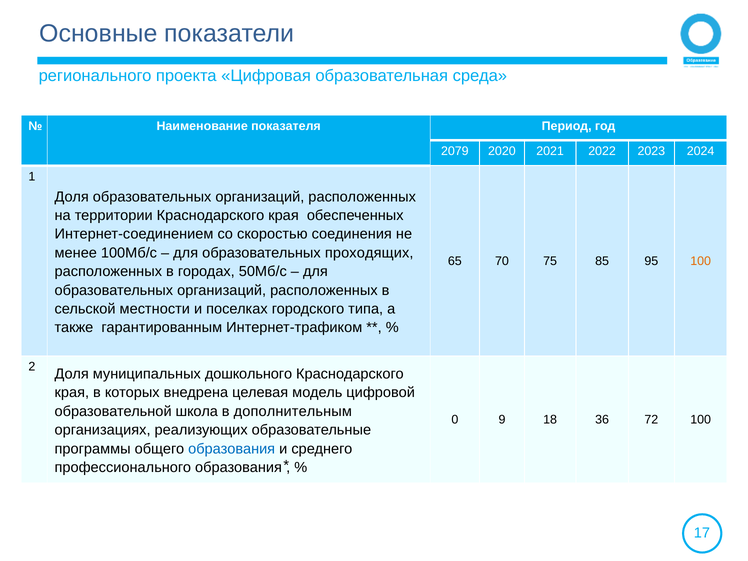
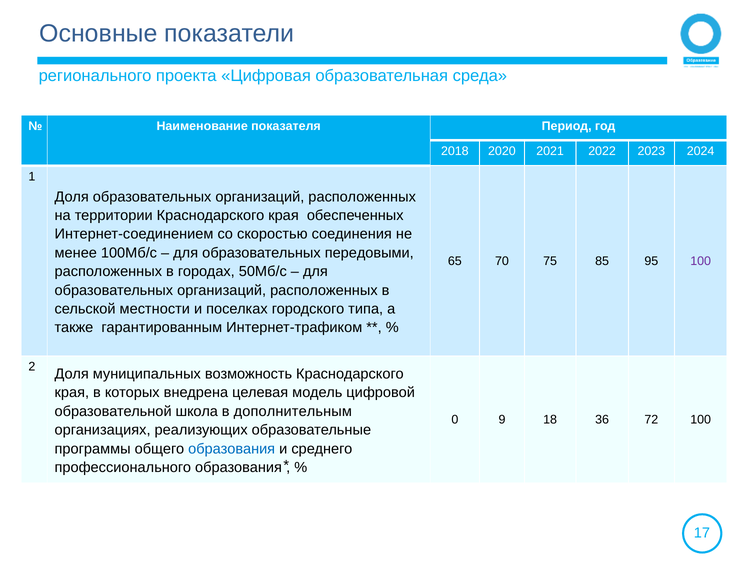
2079: 2079 -> 2018
проходящих: проходящих -> передовыми
100 at (701, 261) colour: orange -> purple
дошкольного: дошкольного -> возможность
